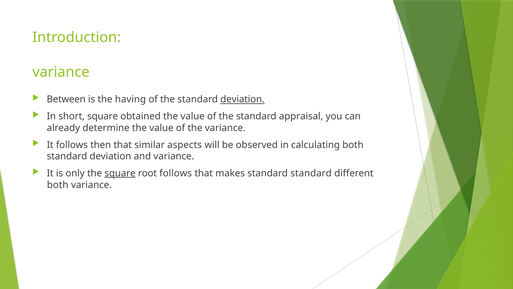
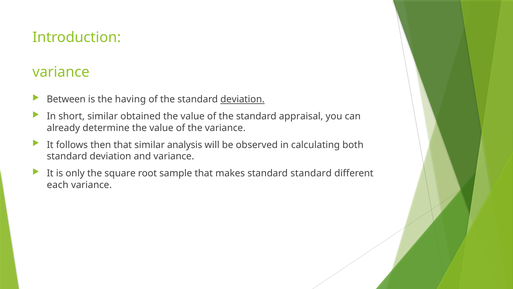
short square: square -> similar
aspects: aspects -> analysis
square at (120, 173) underline: present -> none
root follows: follows -> sample
both at (58, 185): both -> each
